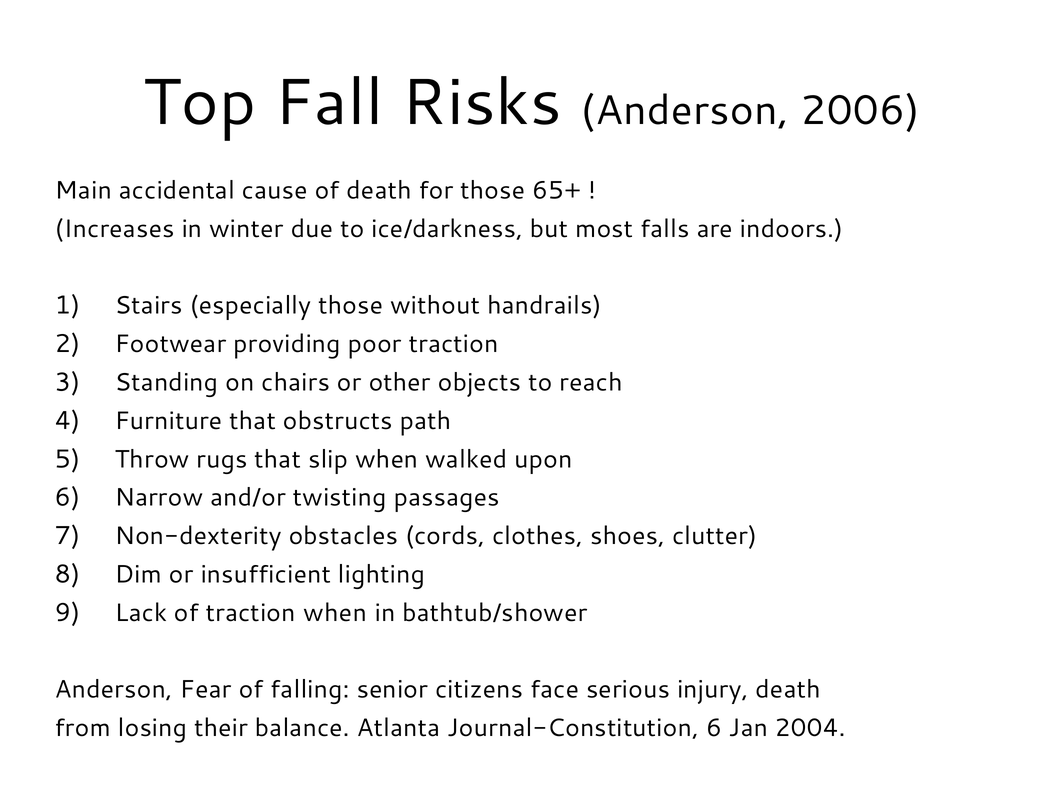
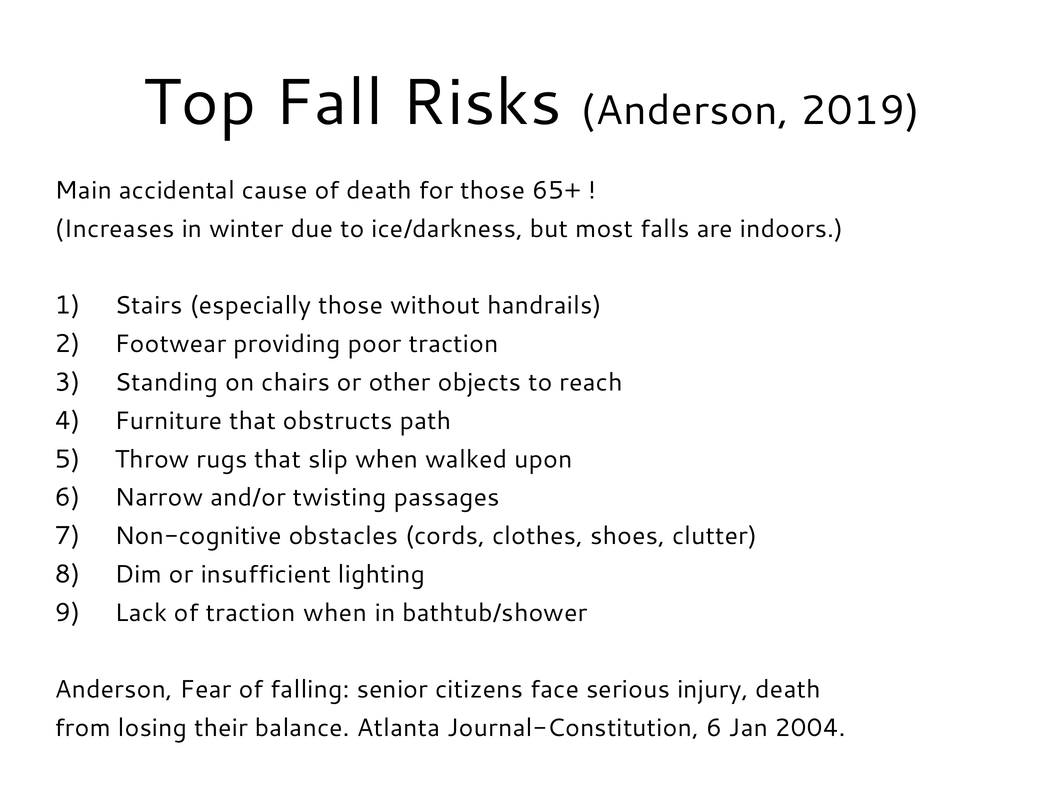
2006: 2006 -> 2019
Non-dexterity: Non-dexterity -> Non-cognitive
